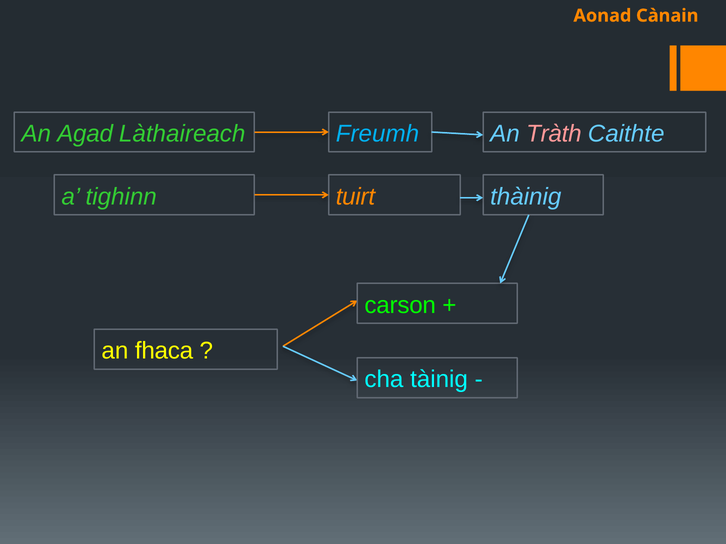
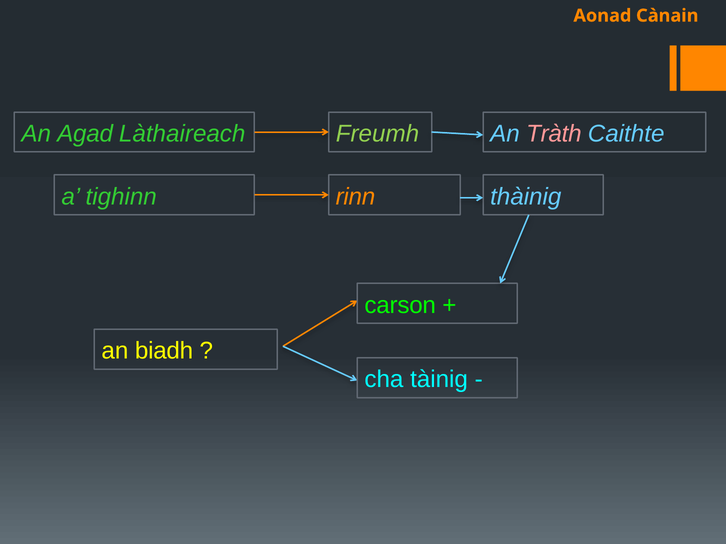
Freumh colour: light blue -> light green
tuirt: tuirt -> rinn
fhaca: fhaca -> biadh
